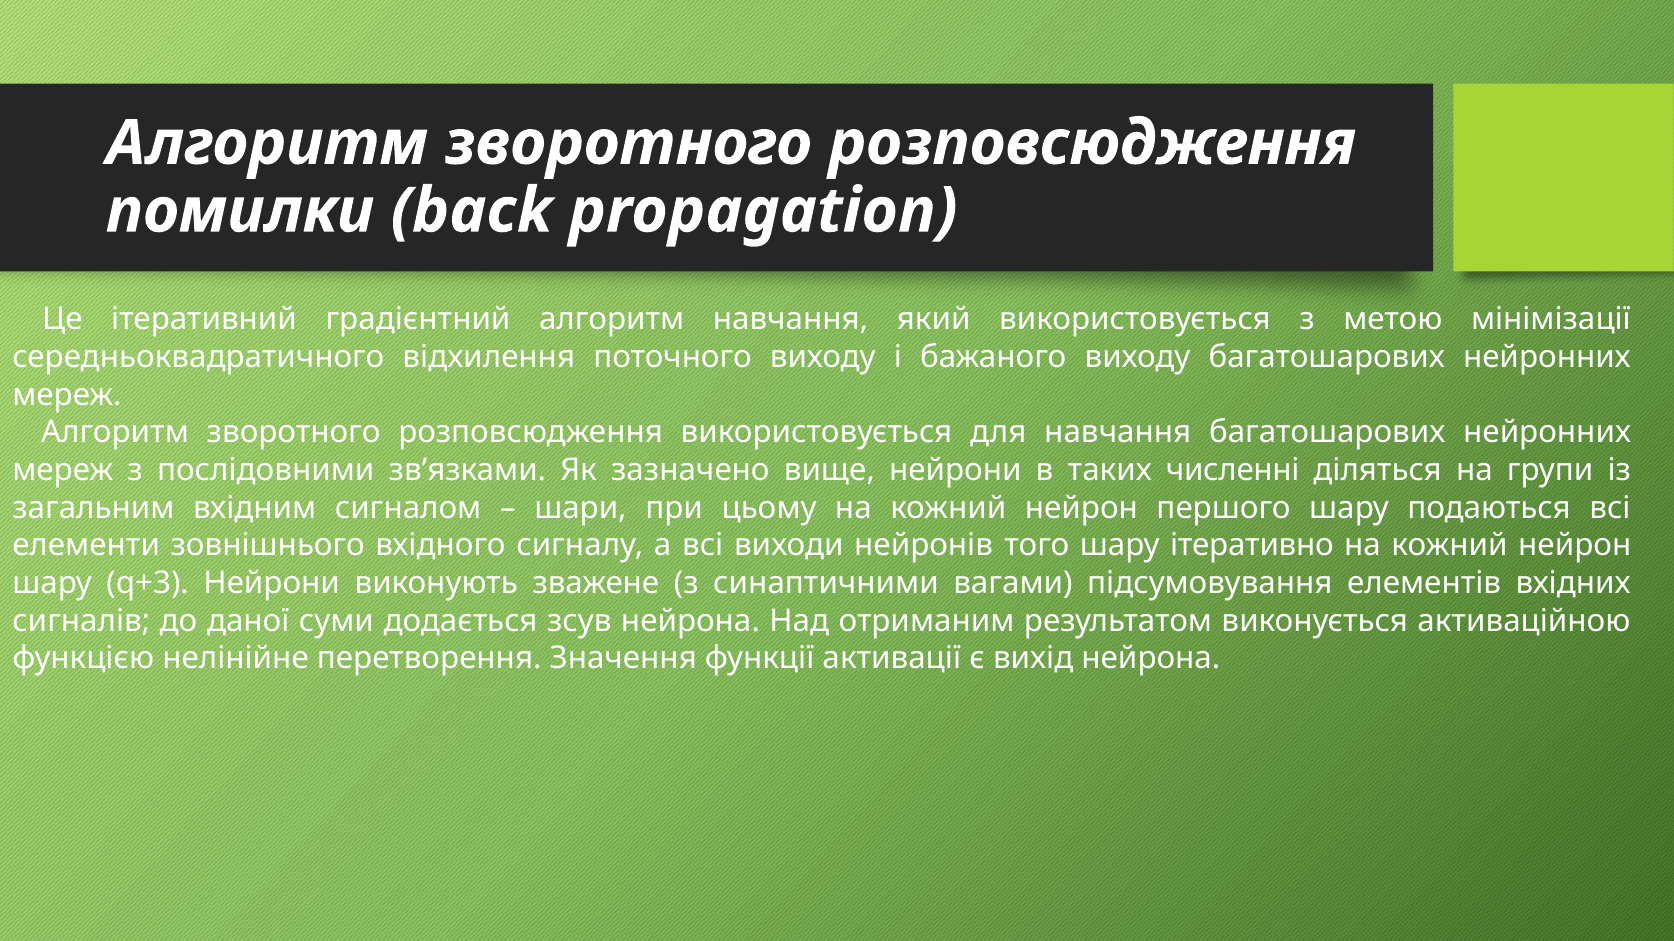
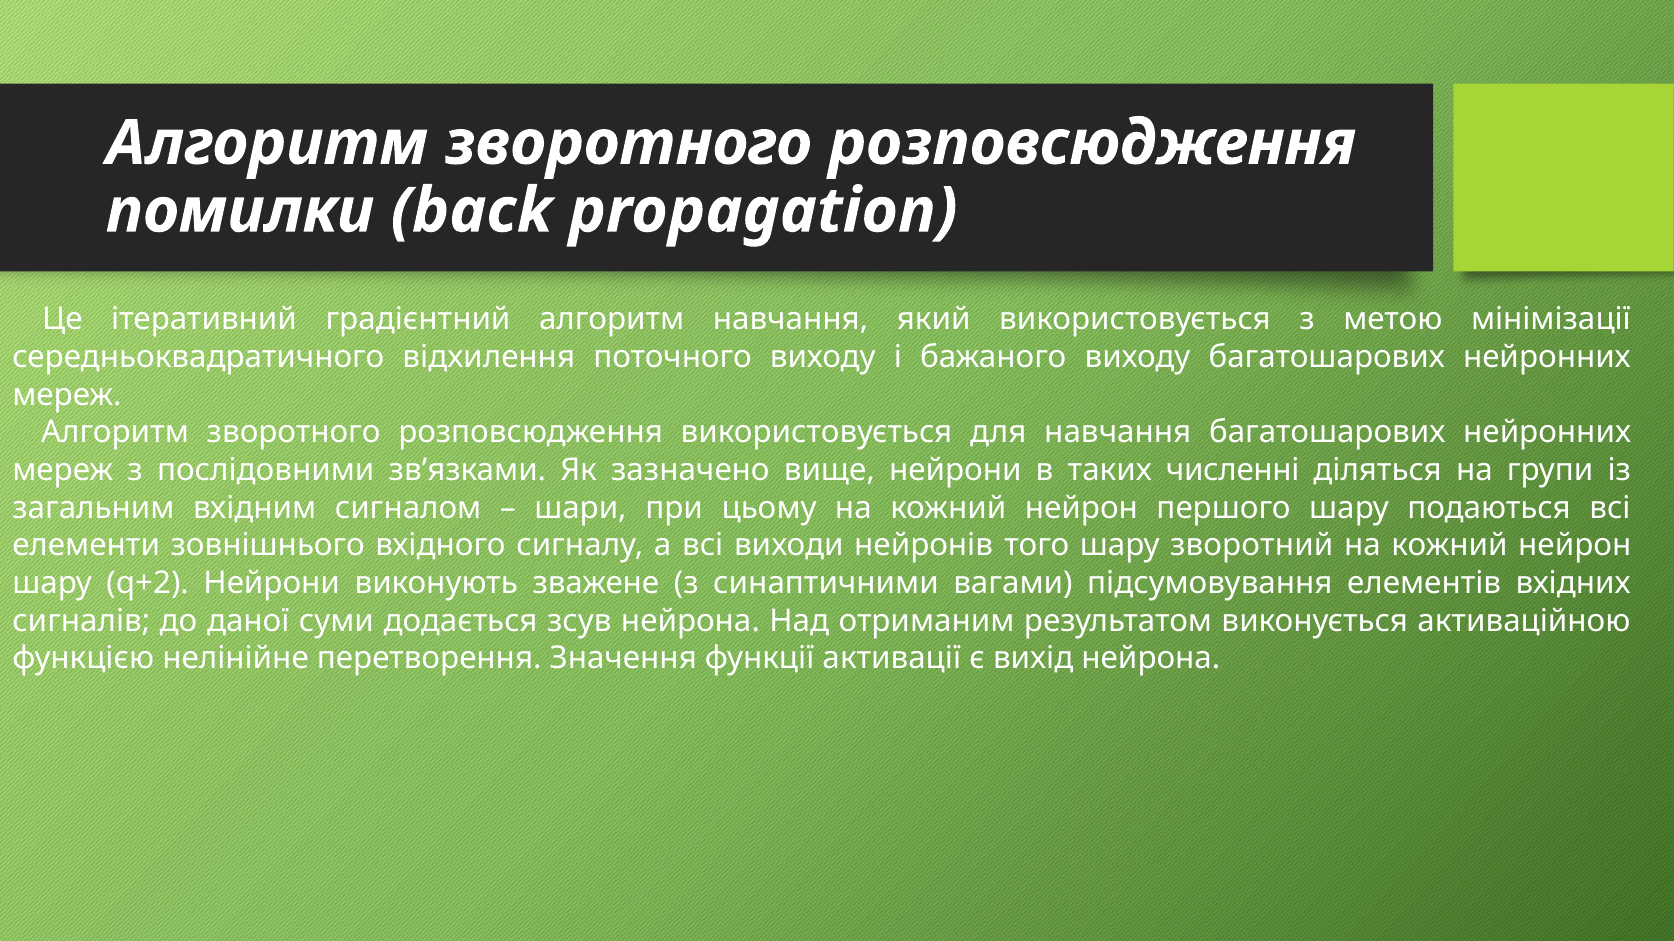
ітеративно: ітеративно -> зворотний
q+3: q+3 -> q+2
